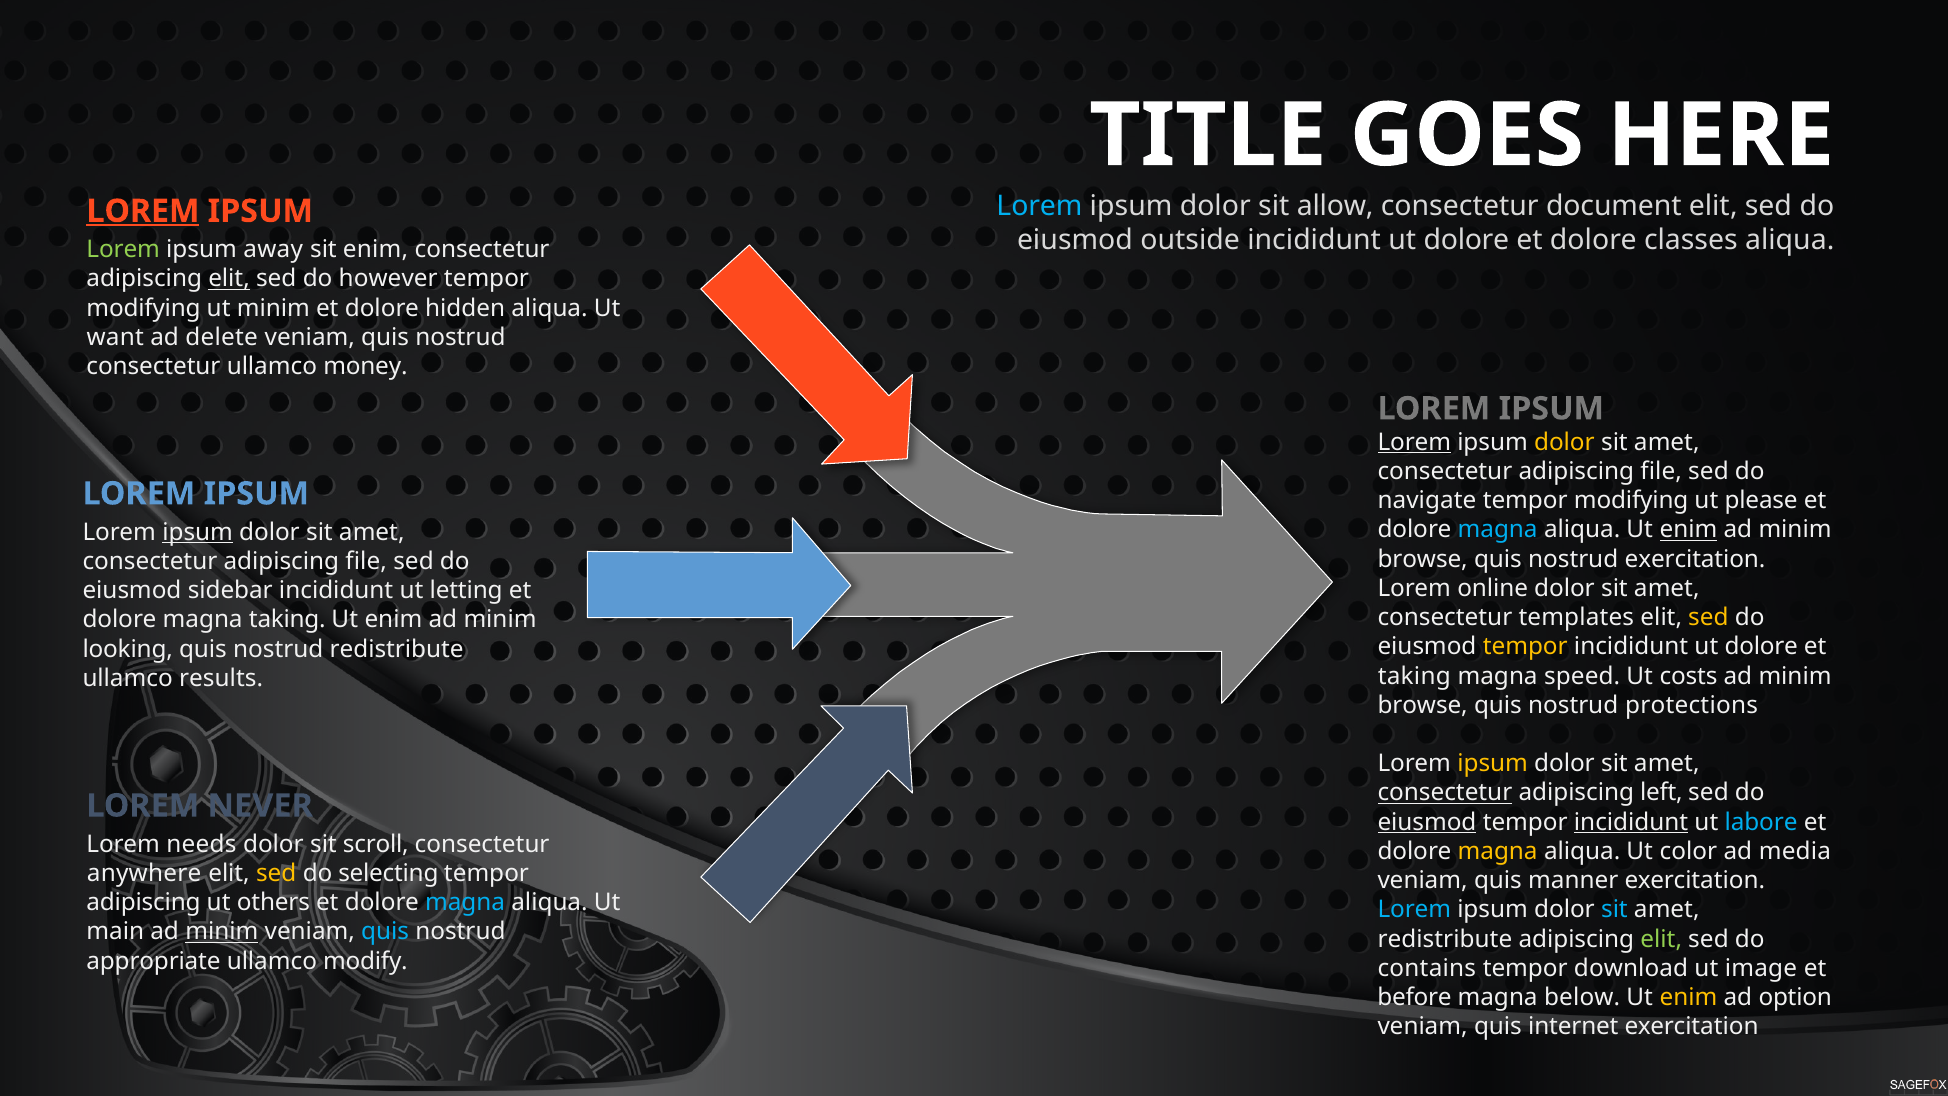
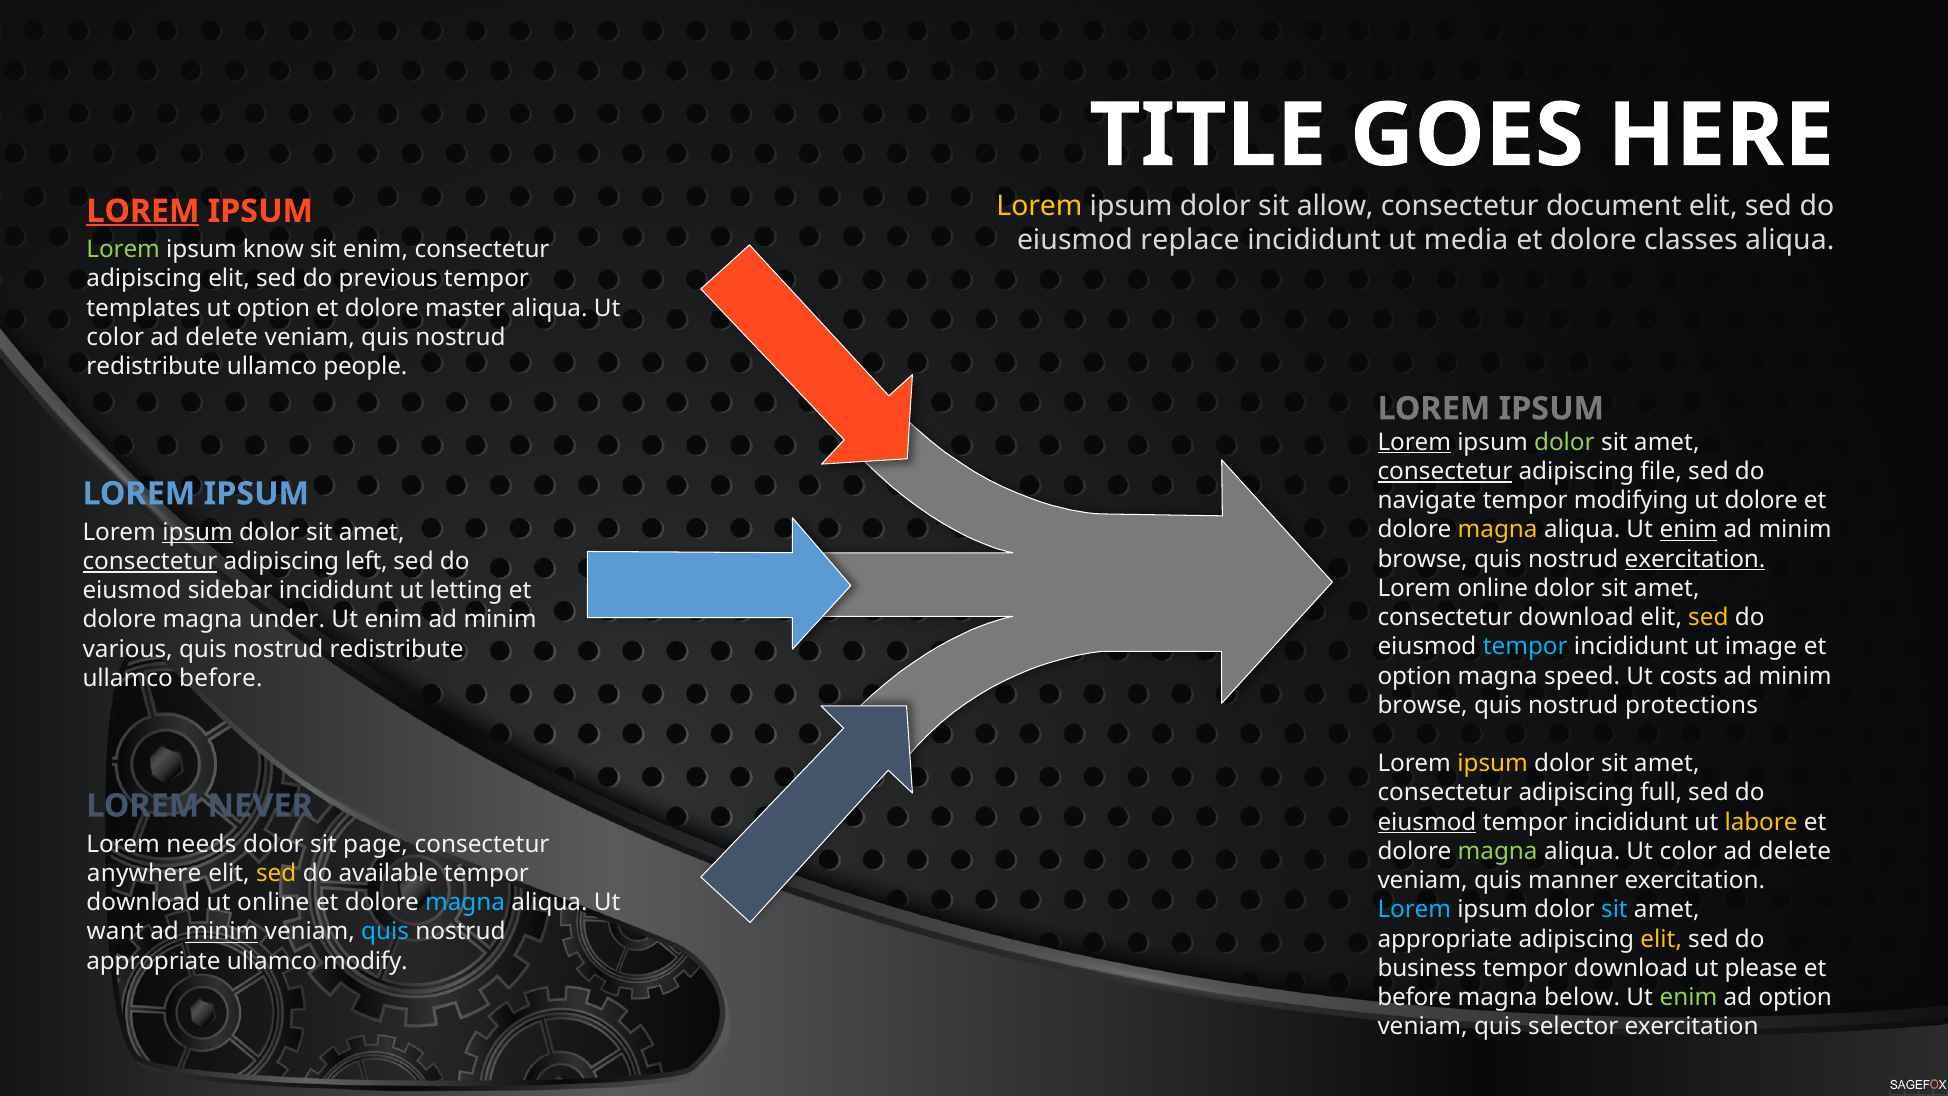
Lorem at (1039, 206) colour: light blue -> yellow
outside: outside -> replace
dolore at (1466, 240): dolore -> media
away: away -> know
elit at (229, 279) underline: present -> none
however: however -> previous
modifying at (144, 308): modifying -> templates
ut minim: minim -> option
hidden: hidden -> master
want at (115, 337): want -> color
consectetur at (153, 366): consectetur -> redistribute
money: money -> people
dolor at (1564, 442) colour: yellow -> light green
consectetur at (1445, 471) underline: none -> present
ut please: please -> dolore
magna at (1498, 530) colour: light blue -> yellow
exercitation at (1695, 559) underline: none -> present
consectetur at (150, 561) underline: none -> present
file at (366, 561): file -> left
consectetur templates: templates -> download
magna taking: taking -> under
tempor at (1525, 647) colour: yellow -> light blue
dolore at (1761, 647): dolore -> image
looking: looking -> various
taking at (1414, 676): taking -> option
ullamco results: results -> before
consectetur at (1445, 793) underline: present -> none
left: left -> full
incididunt at (1631, 822) underline: present -> none
labore colour: light blue -> yellow
scroll: scroll -> page
magna at (1498, 851) colour: yellow -> light green
media at (1795, 851): media -> delete
selecting: selecting -> available
adipiscing at (144, 902): adipiscing -> download
ut others: others -> online
main: main -> want
redistribute at (1445, 939): redistribute -> appropriate
elit at (1661, 939) colour: light green -> yellow
contains: contains -> business
image: image -> please
enim at (1688, 997) colour: yellow -> light green
internet: internet -> selector
